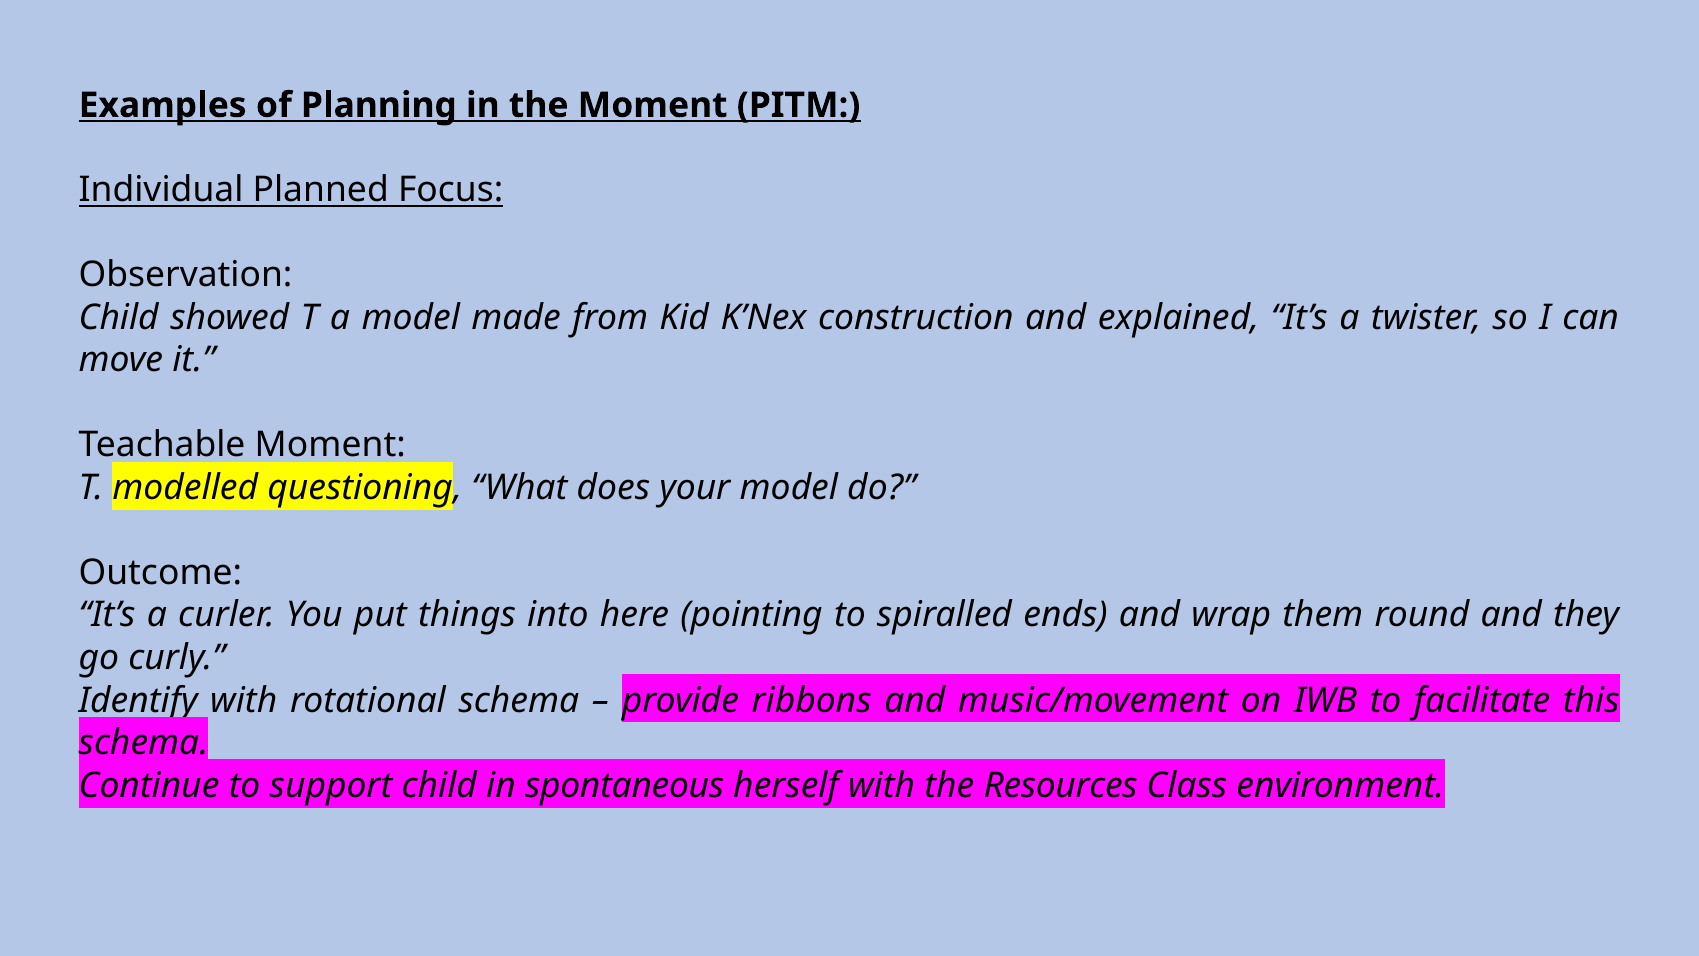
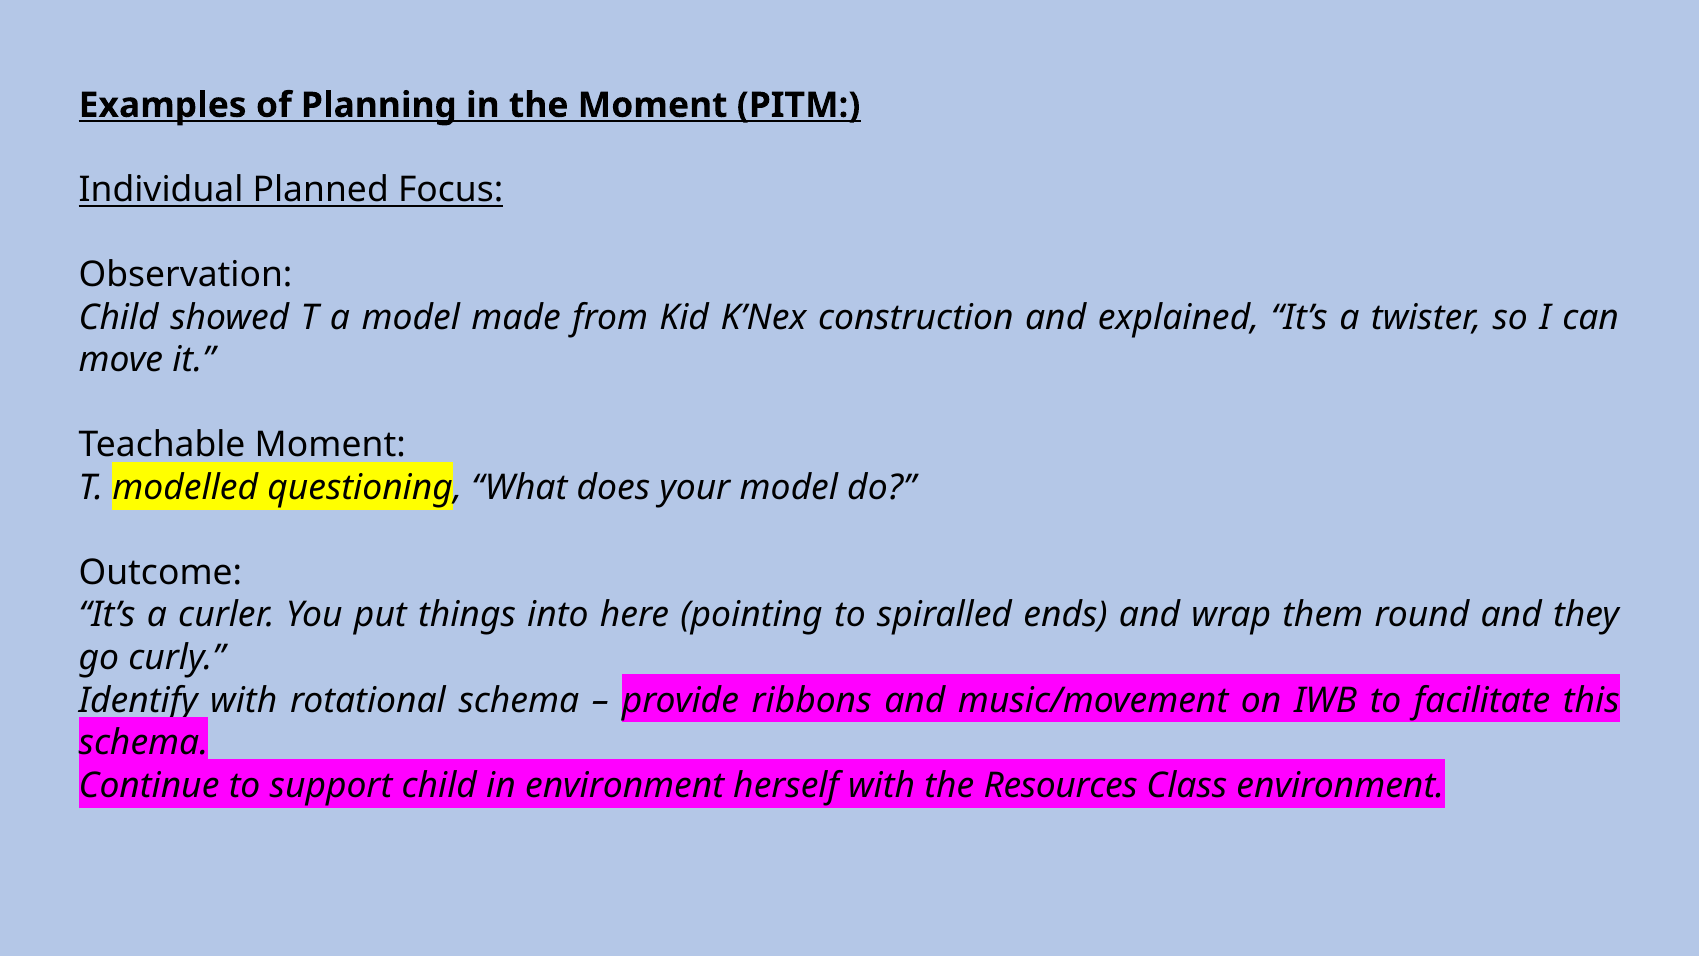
in spontaneous: spontaneous -> environment
